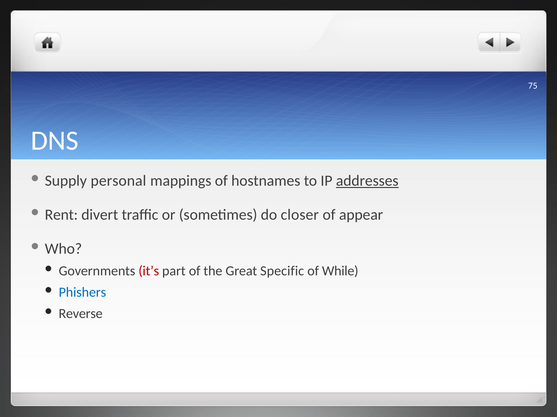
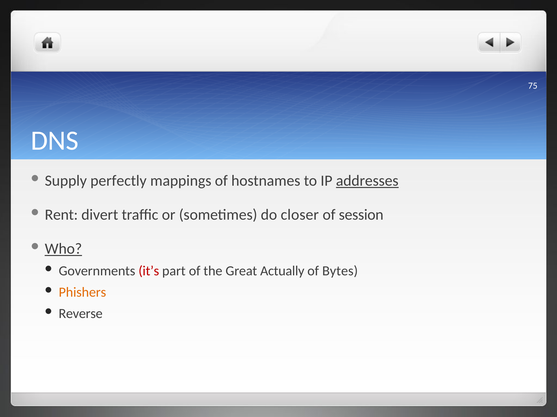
personal: personal -> perfectly
appear: appear -> session
Who underline: none -> present
Specific: Specific -> Actually
While: While -> Bytes
Phishers colour: blue -> orange
